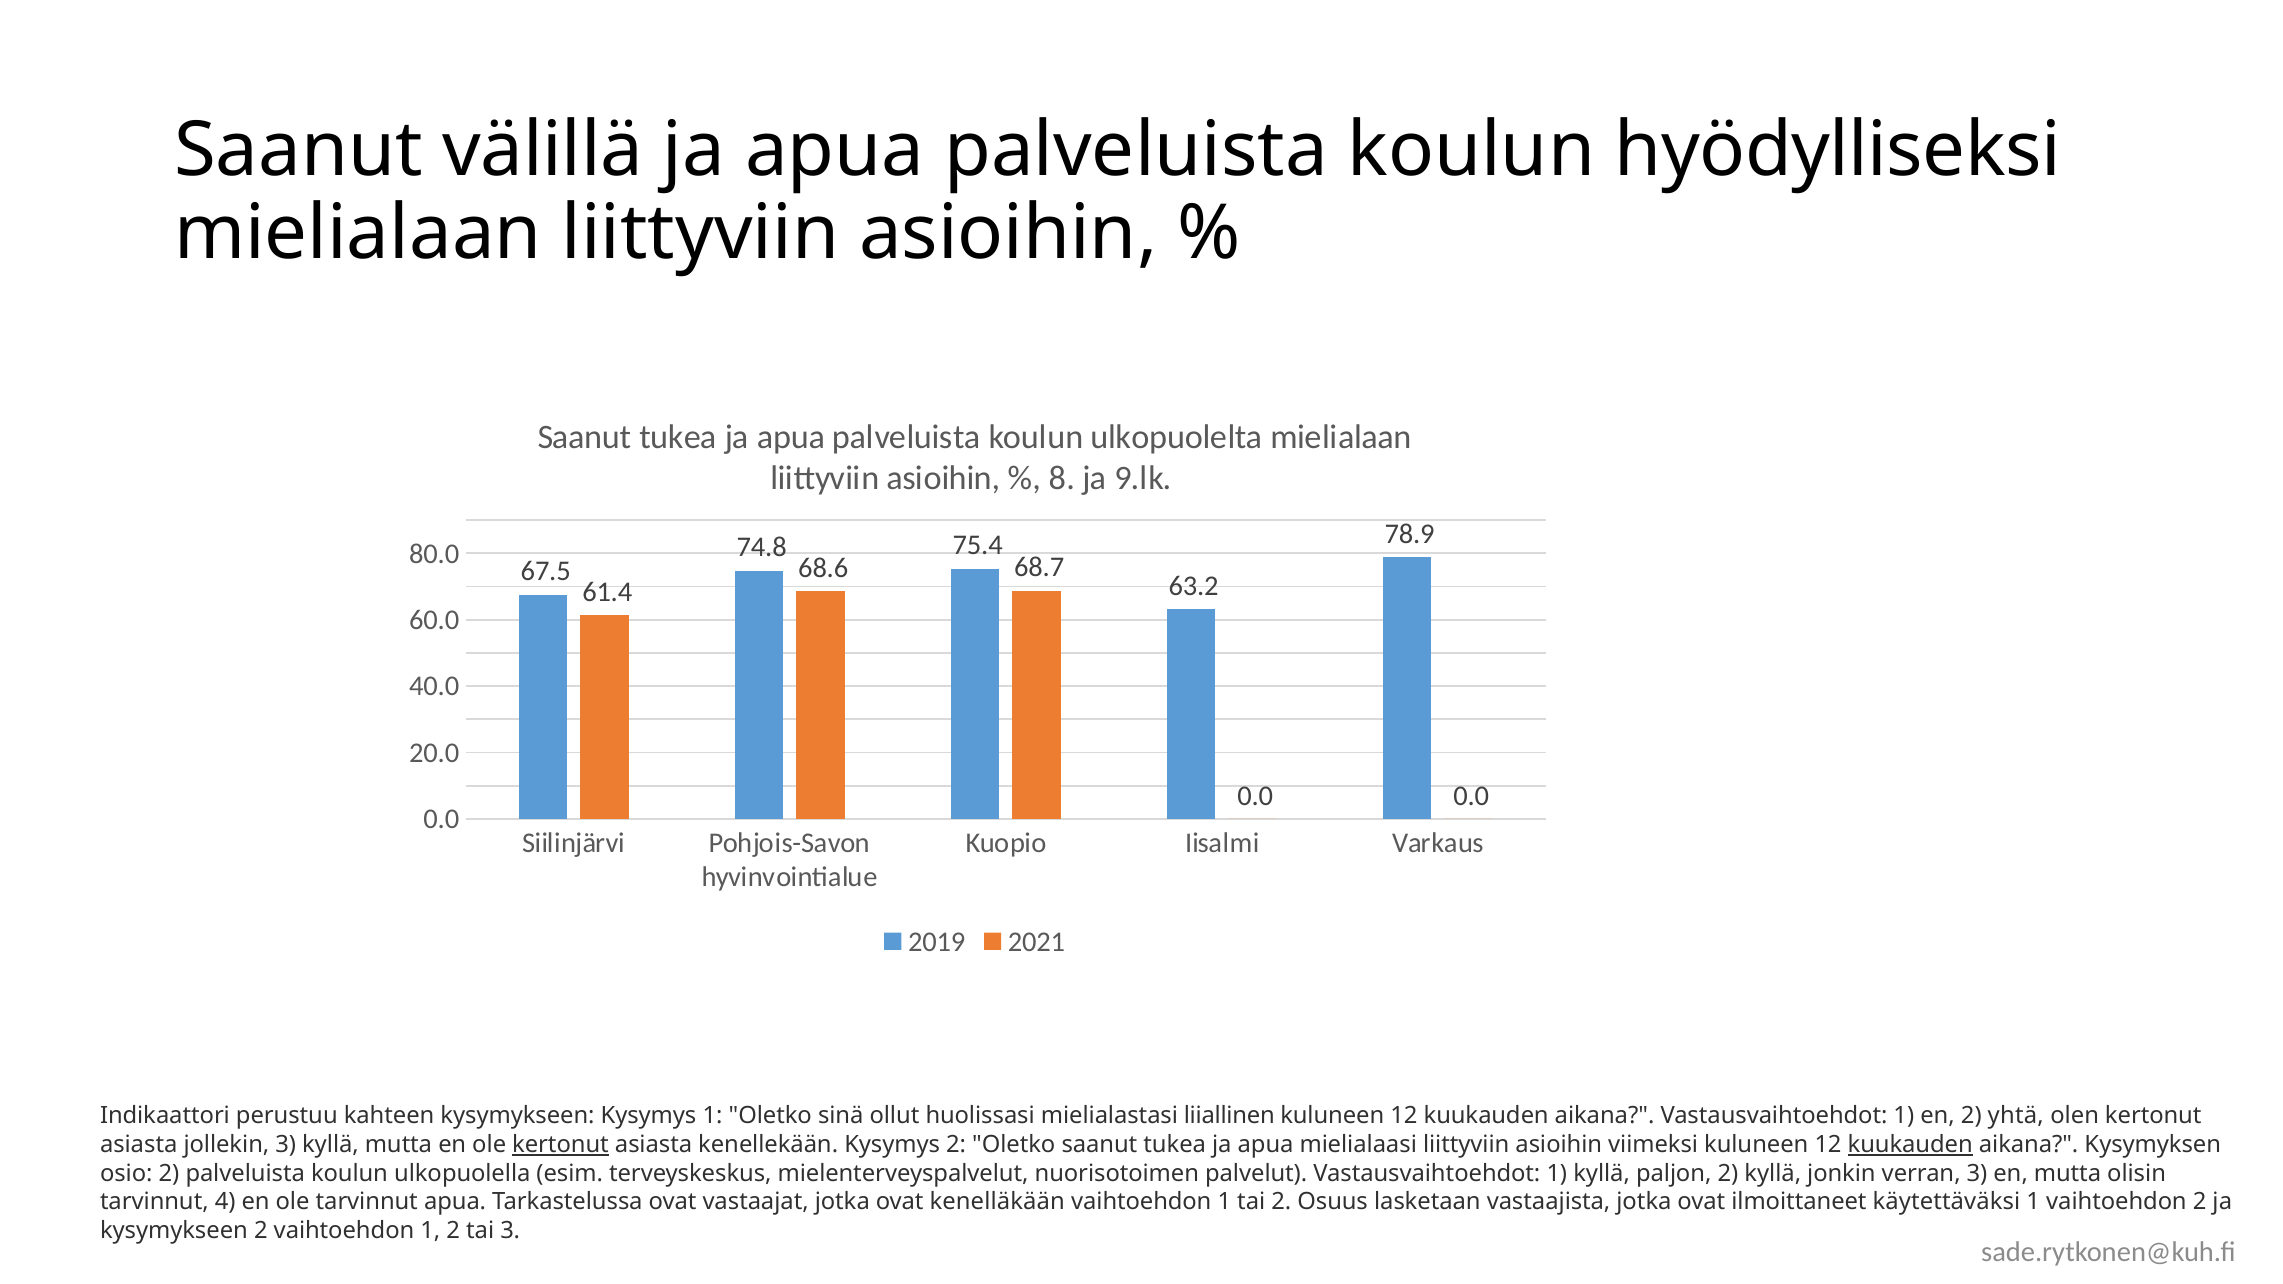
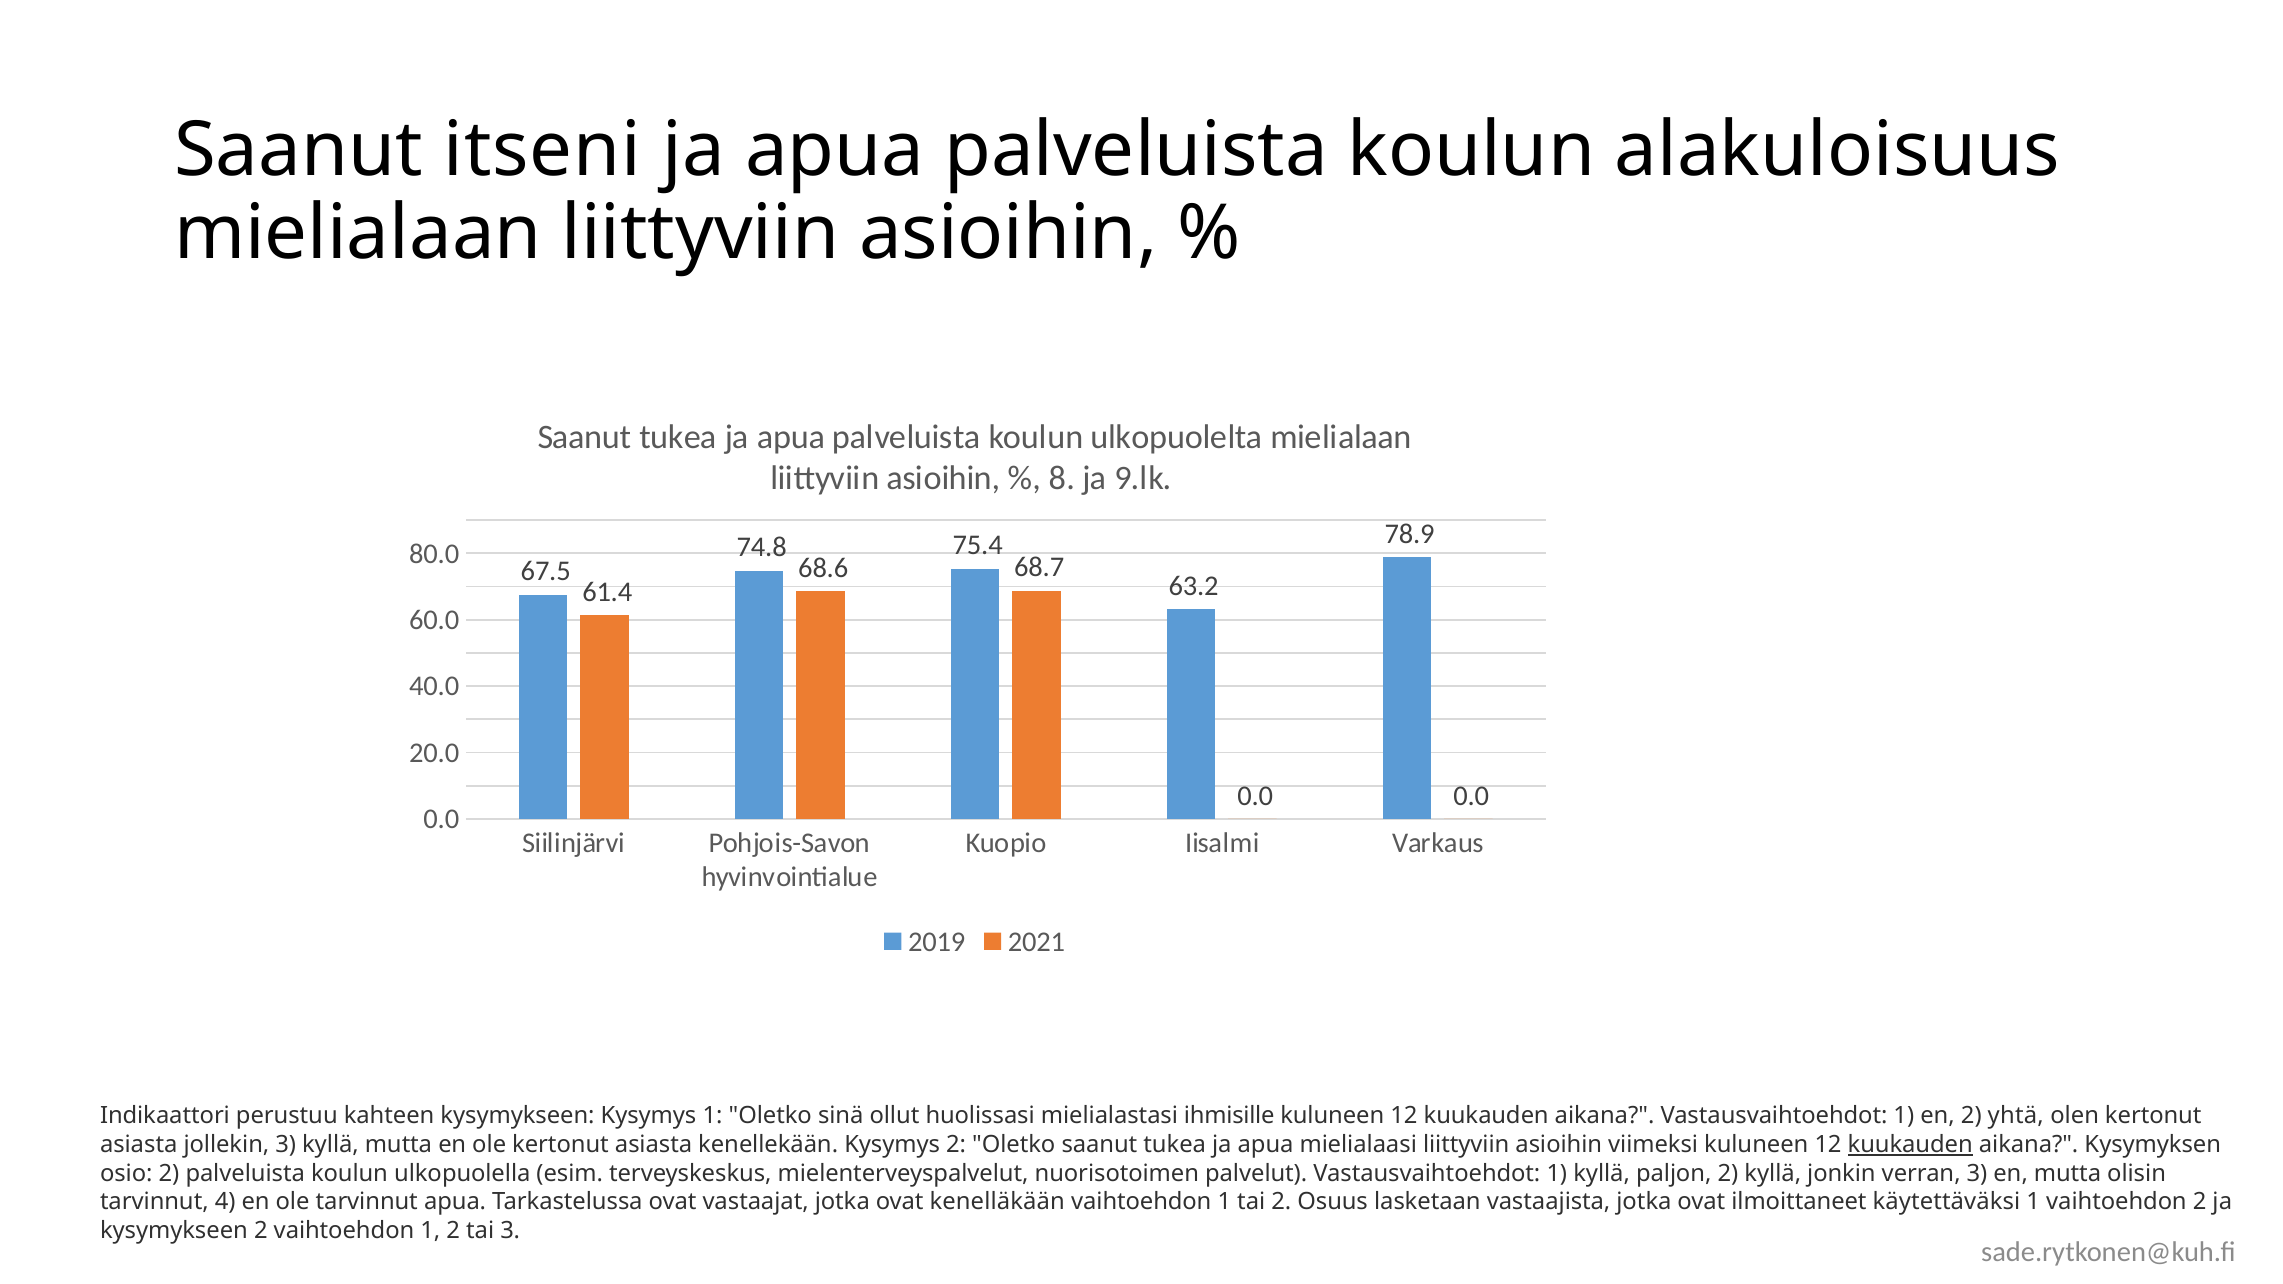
välillä: välillä -> itseni
hyödylliseksi: hyödylliseksi -> alakuloisuus
liiallinen: liiallinen -> ihmisille
kertonut at (560, 1145) underline: present -> none
